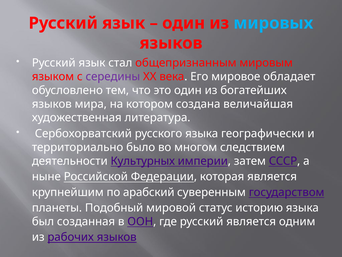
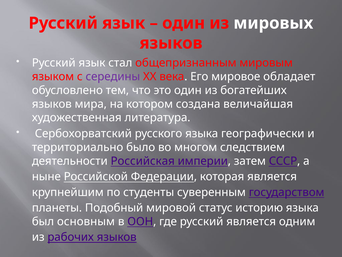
мировых colour: light blue -> white
Культурных: Культурных -> Российская
арабский: арабский -> студенты
созданная: созданная -> основным
